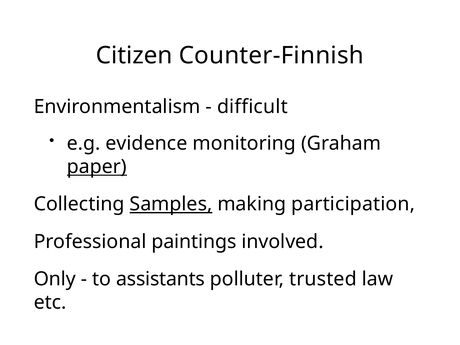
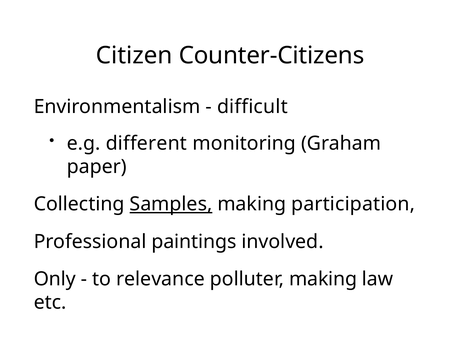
Counter-Finnish: Counter-Finnish -> Counter-Citizens
evidence: evidence -> different
paper underline: present -> none
assistants: assistants -> relevance
polluter trusted: trusted -> making
